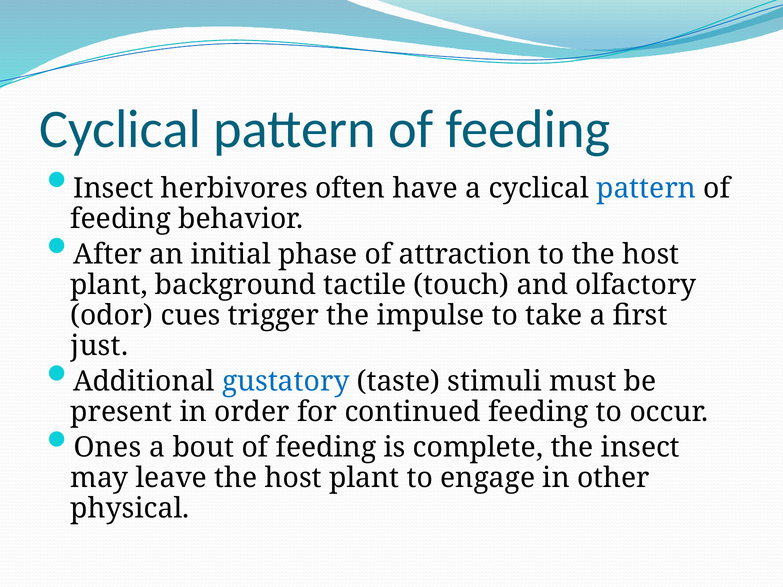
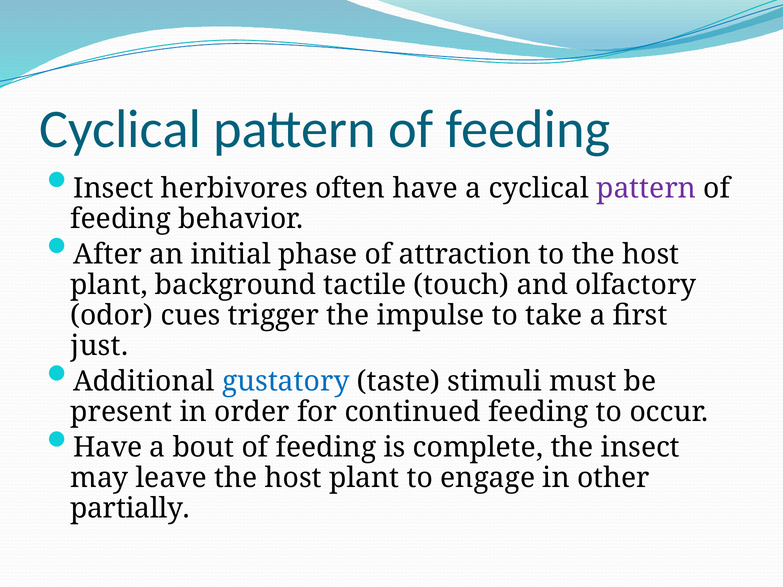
pattern at (646, 189) colour: blue -> purple
Ones at (108, 448): Ones -> Have
physical: physical -> partially
